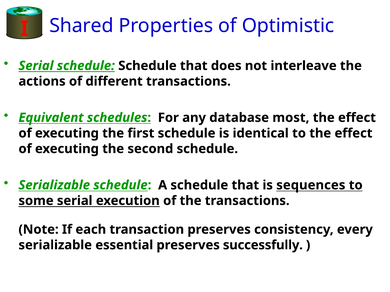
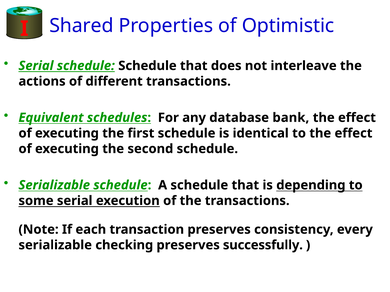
most: most -> bank
sequences: sequences -> depending
essential: essential -> checking
